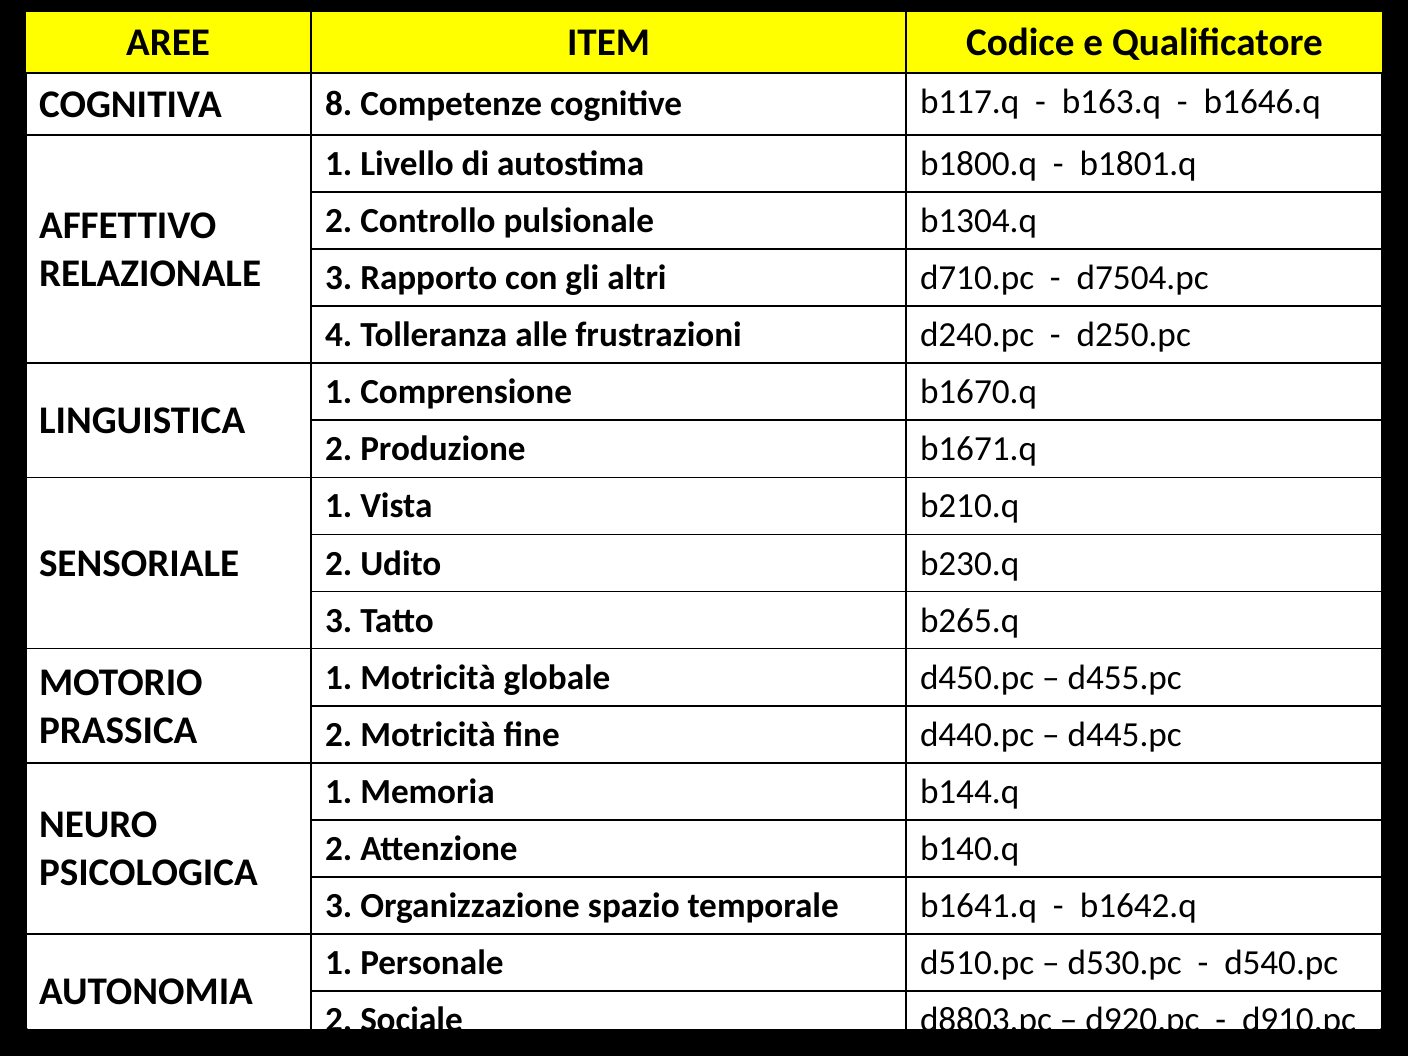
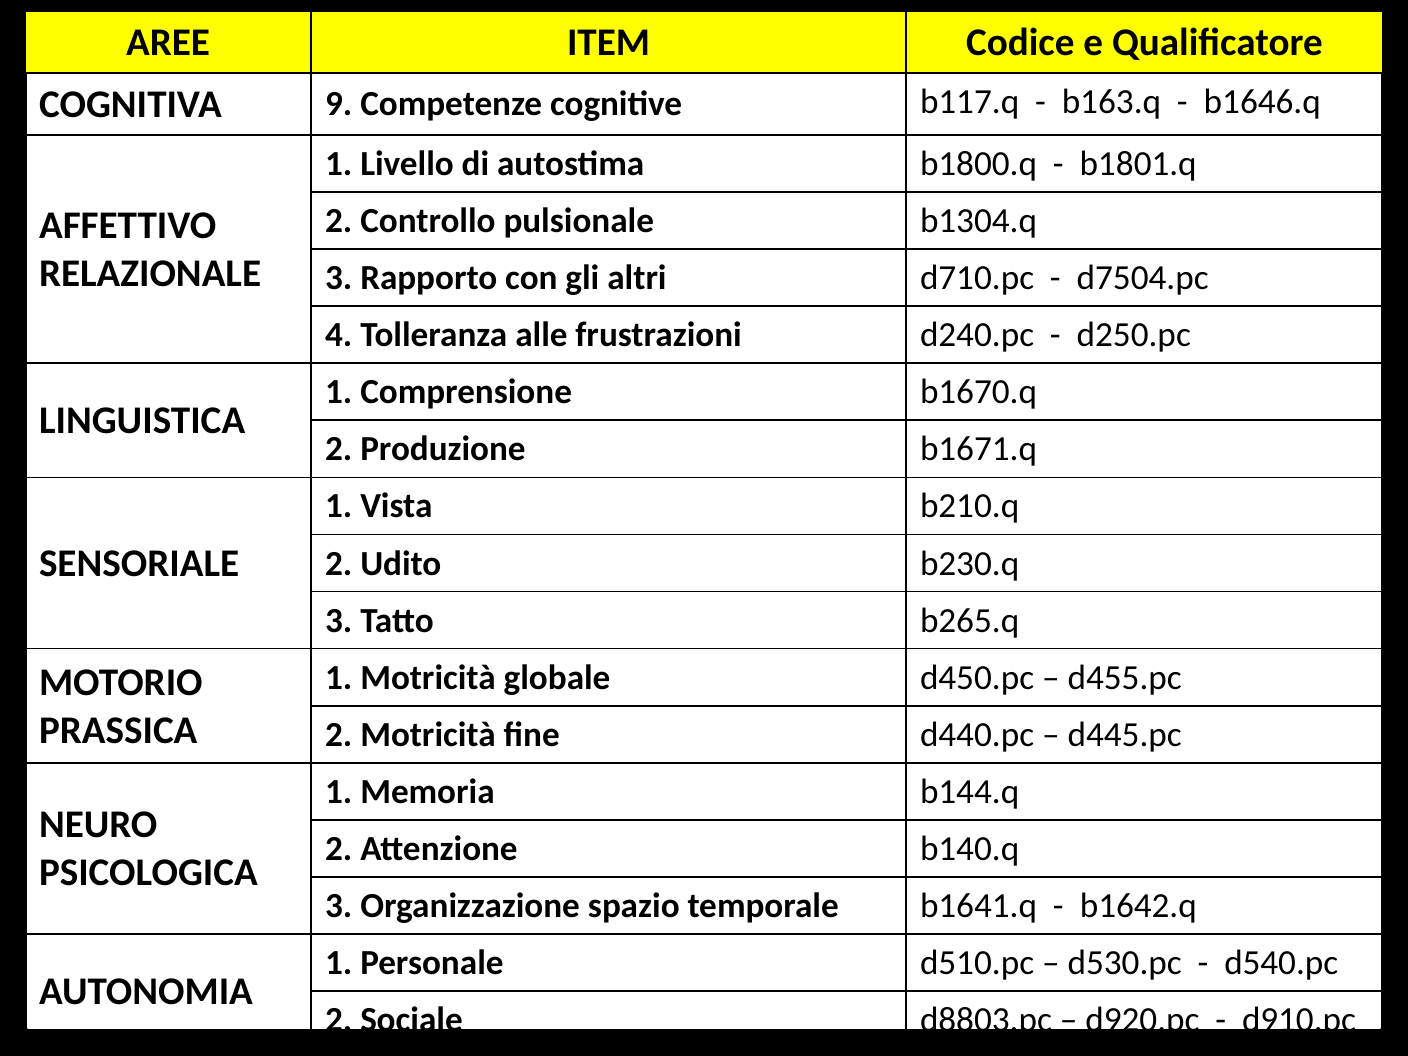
8: 8 -> 9
